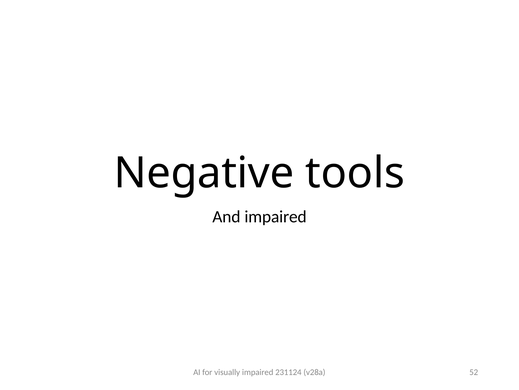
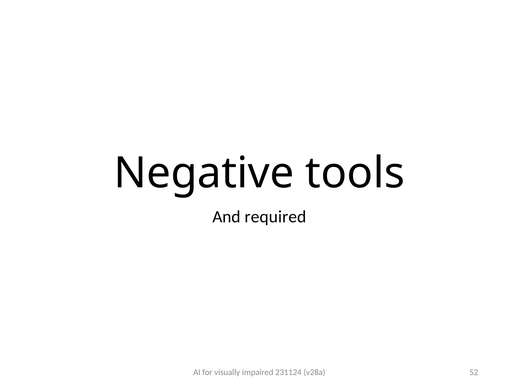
And impaired: impaired -> required
